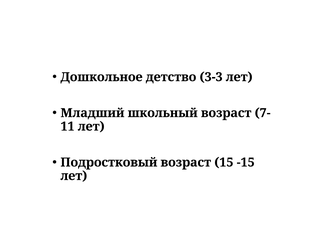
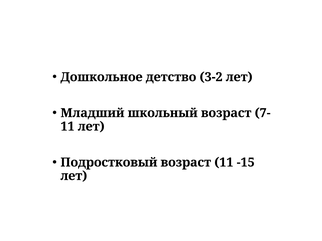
3-3: 3-3 -> 3-2
возраст 15: 15 -> 11
